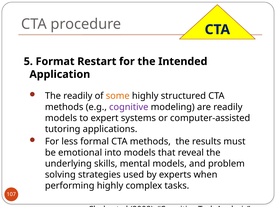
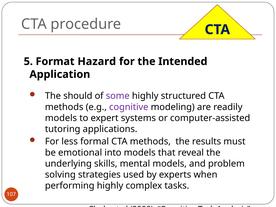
Restart: Restart -> Hazard
The readily: readily -> should
some colour: orange -> purple
